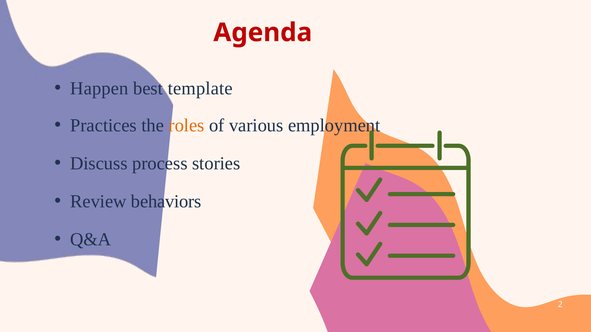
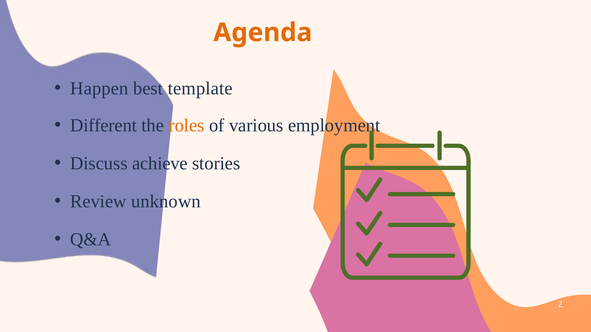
Agenda colour: red -> orange
Practices: Practices -> Different
process: process -> achieve
behaviors: behaviors -> unknown
